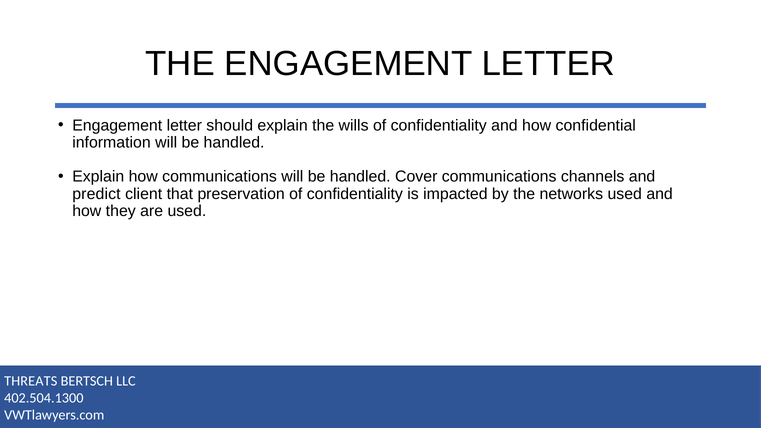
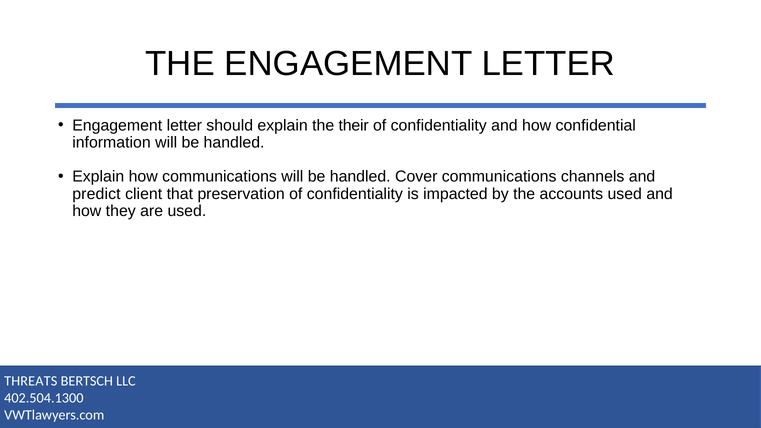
wills: wills -> their
networks: networks -> accounts
